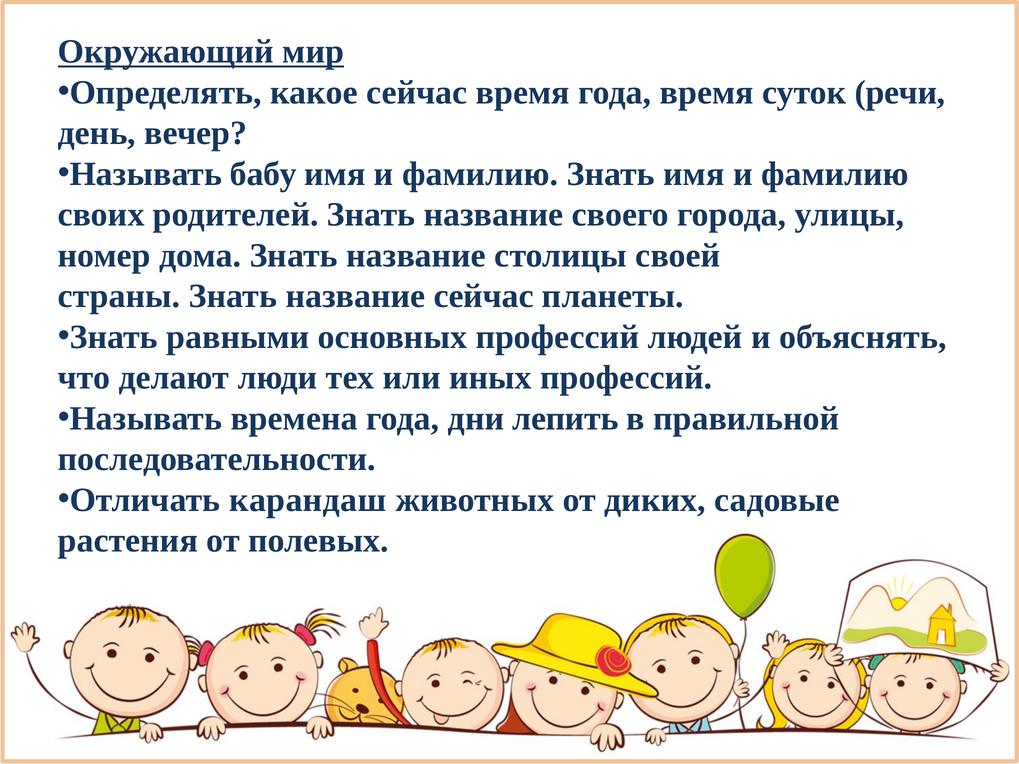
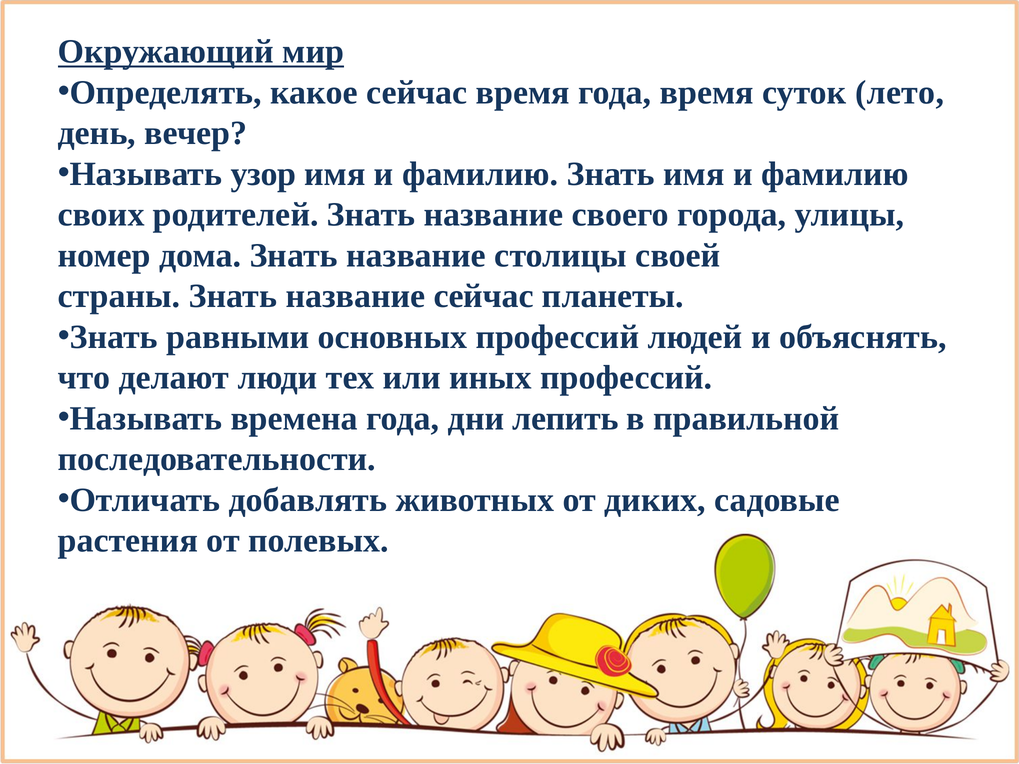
речи: речи -> лето
бабу: бабу -> узор
карандаш: карандаш -> добавлять
